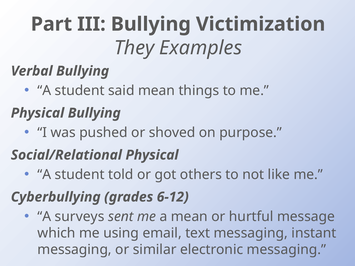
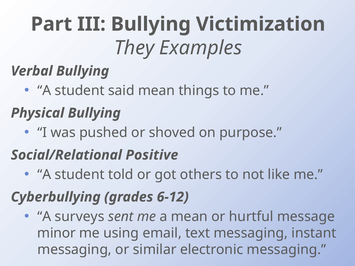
Social/Relational Physical: Physical -> Positive
which: which -> minor
